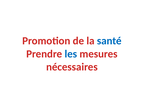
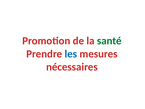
santé colour: blue -> green
